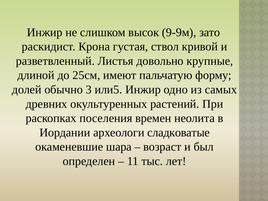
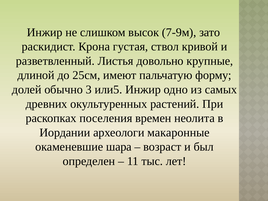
9-9м: 9-9м -> 7-9м
сладковатые: сладковатые -> макаронные
